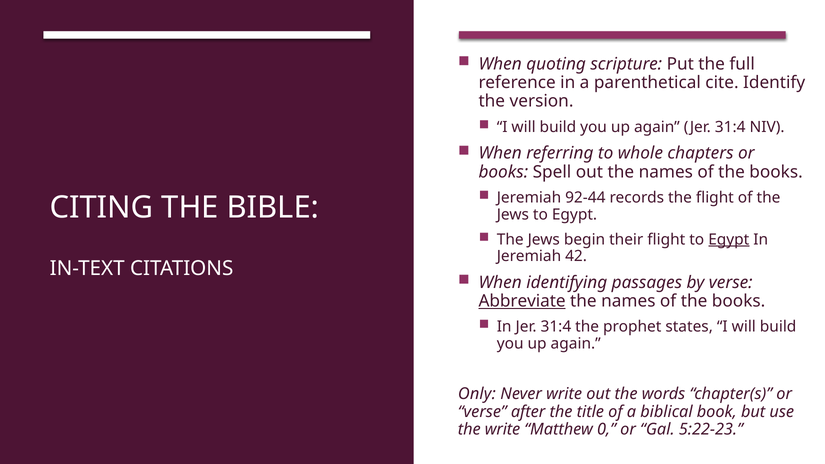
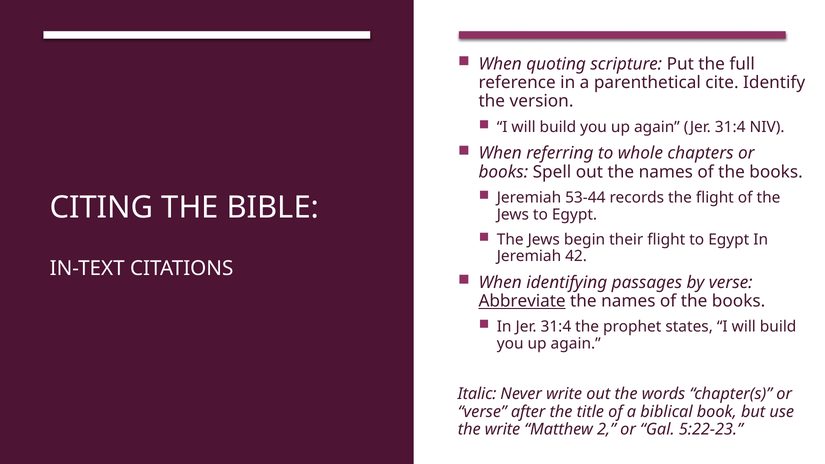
92-44: 92-44 -> 53-44
Egypt at (729, 239) underline: present -> none
Only: Only -> Italic
0: 0 -> 2
